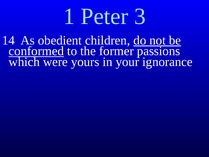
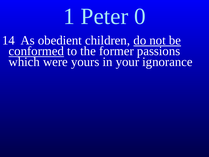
3: 3 -> 0
